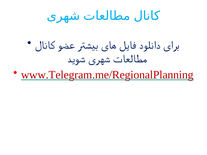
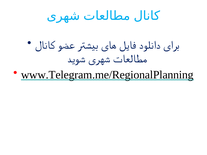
www.Telegram.me/RegionalPlanning colour: red -> black
